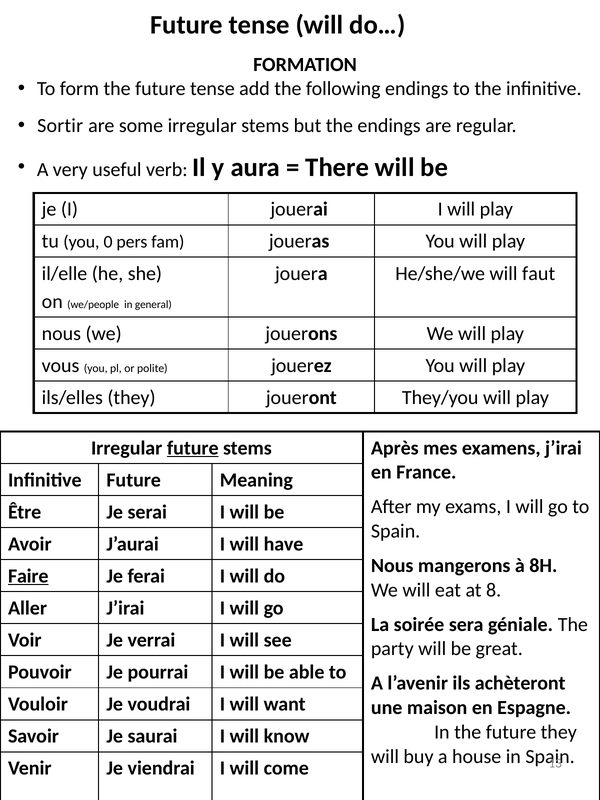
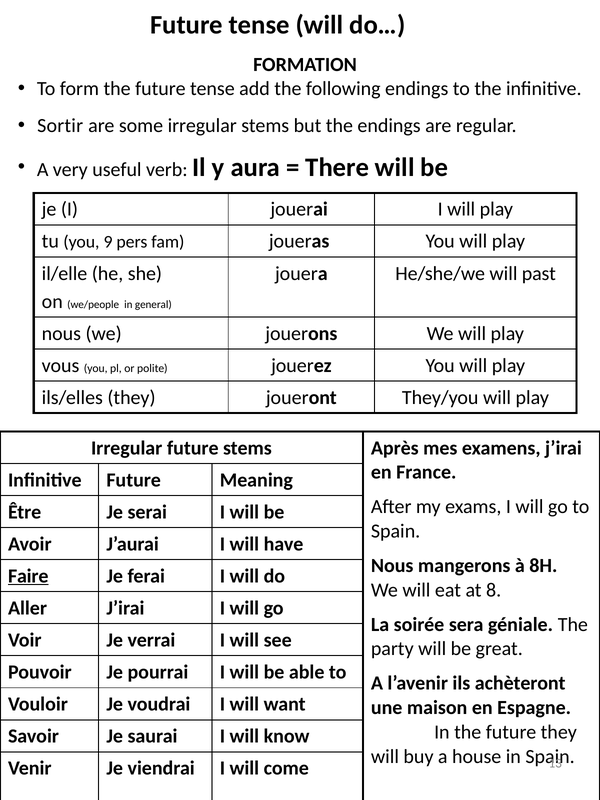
0: 0 -> 9
faut: faut -> past
future at (193, 448) underline: present -> none
